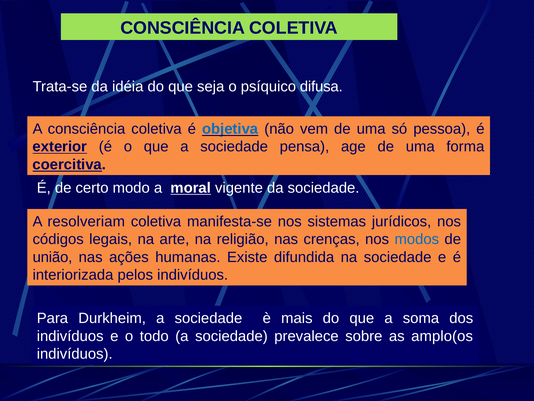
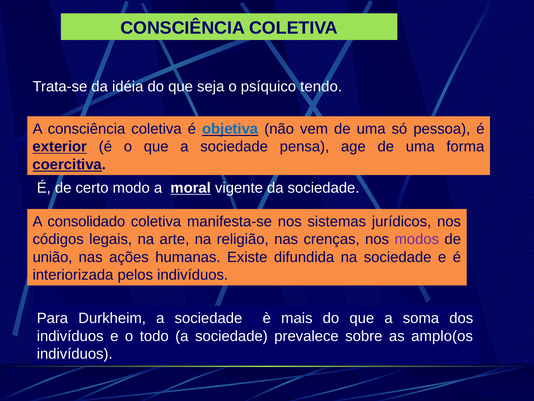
difusa: difusa -> tendo
resolveriam: resolveriam -> consolidado
modos colour: blue -> purple
